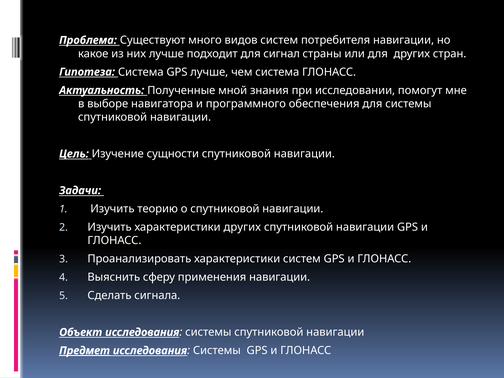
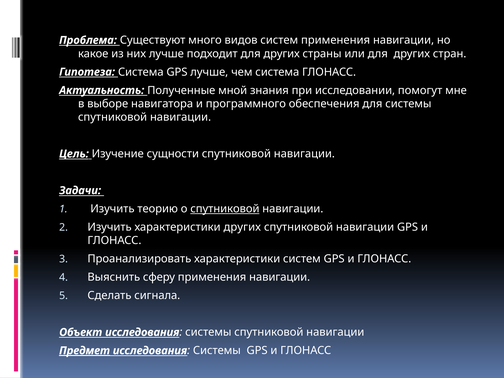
систем потребителя: потребителя -> применения
подходит для сигнал: сигнал -> других
спутниковой at (225, 209) underline: none -> present
